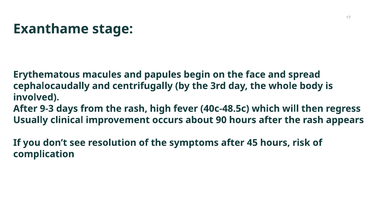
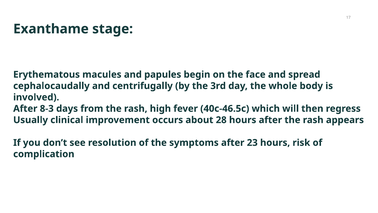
9-3: 9-3 -> 8-3
40c-48.5c: 40c-48.5c -> 40c-46.5c
90: 90 -> 28
45: 45 -> 23
